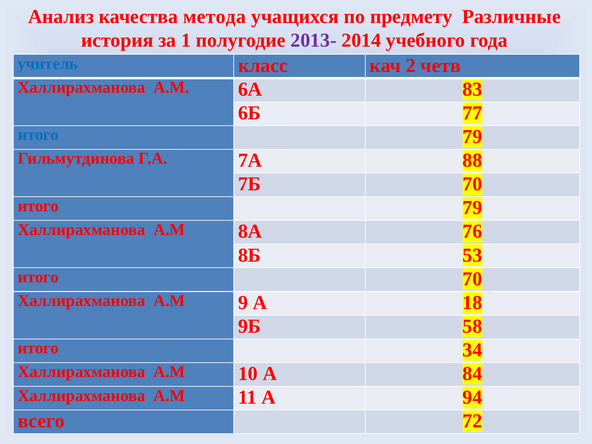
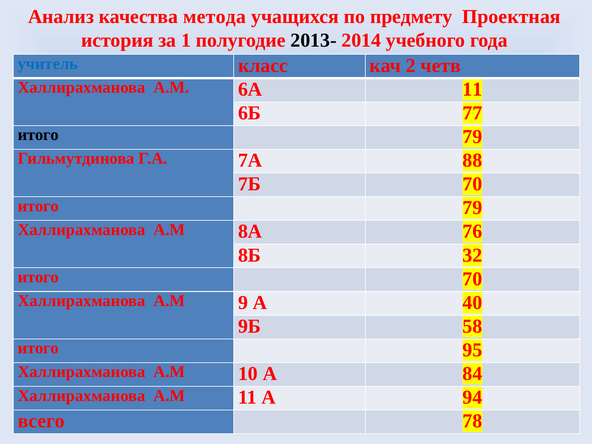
Различные: Различные -> Проектная
2013- colour: purple -> black
6А 83: 83 -> 11
итого at (38, 135) colour: blue -> black
53: 53 -> 32
18: 18 -> 40
34: 34 -> 95
72: 72 -> 78
